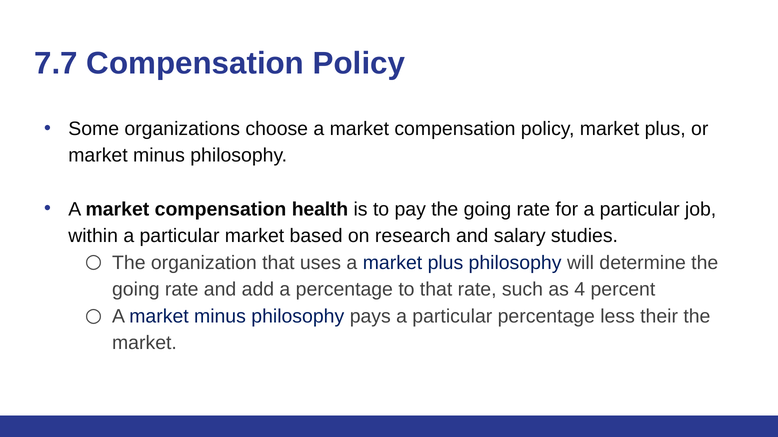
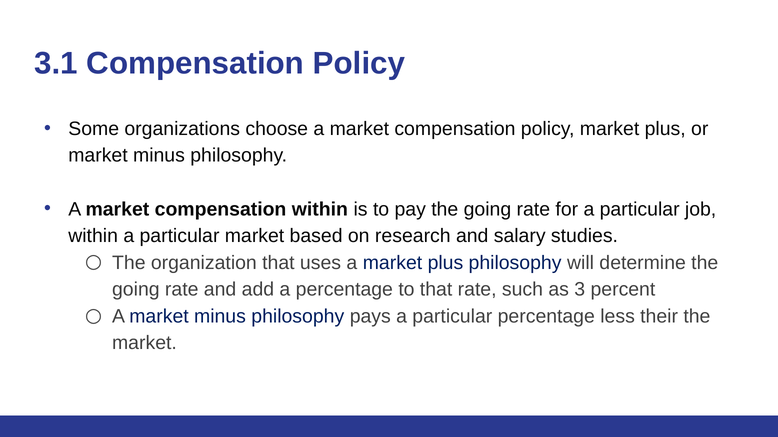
7.7: 7.7 -> 3.1
compensation health: health -> within
4: 4 -> 3
